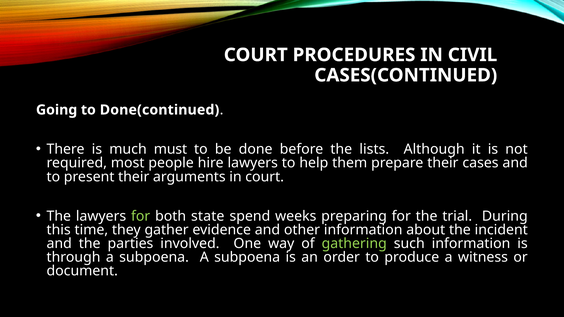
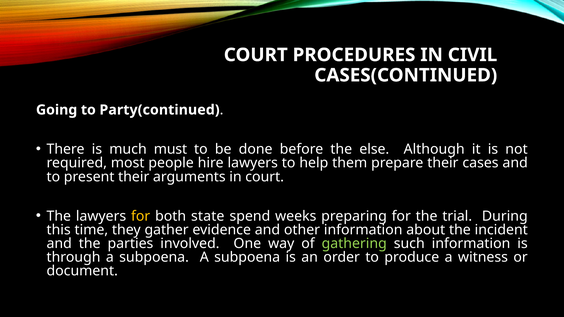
Done(continued: Done(continued -> Party(continued
lists: lists -> else
for at (141, 216) colour: light green -> yellow
